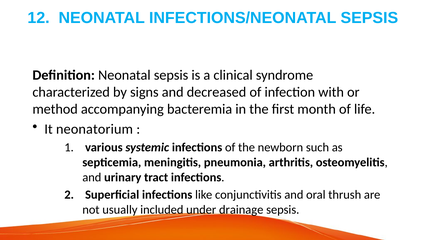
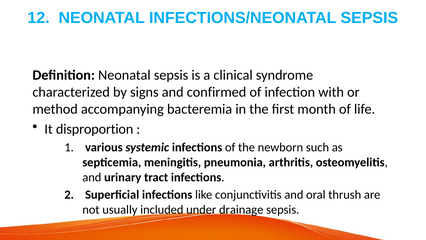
decreased: decreased -> confirmed
neonatorium: neonatorium -> disproportion
